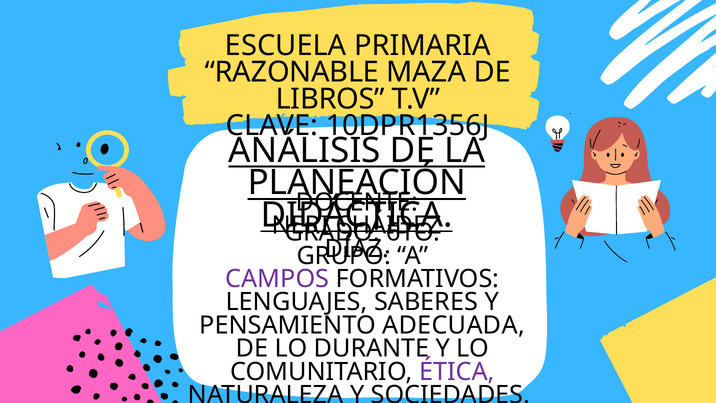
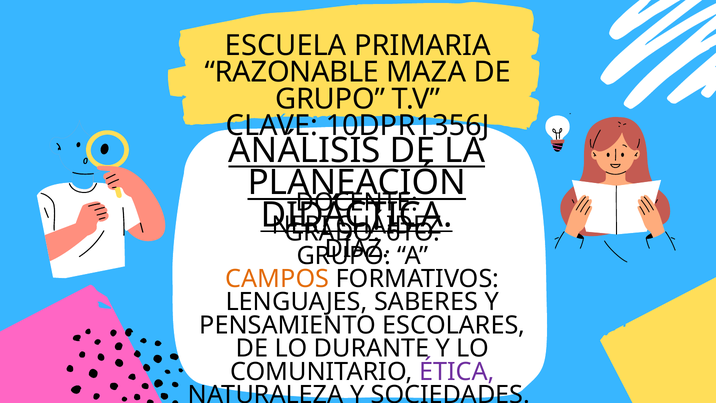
LIBROS at (330, 99): LIBROS -> GRUPO
CAMPOS colour: purple -> orange
ADECUADA: ADECUADA -> ESCOLARES
